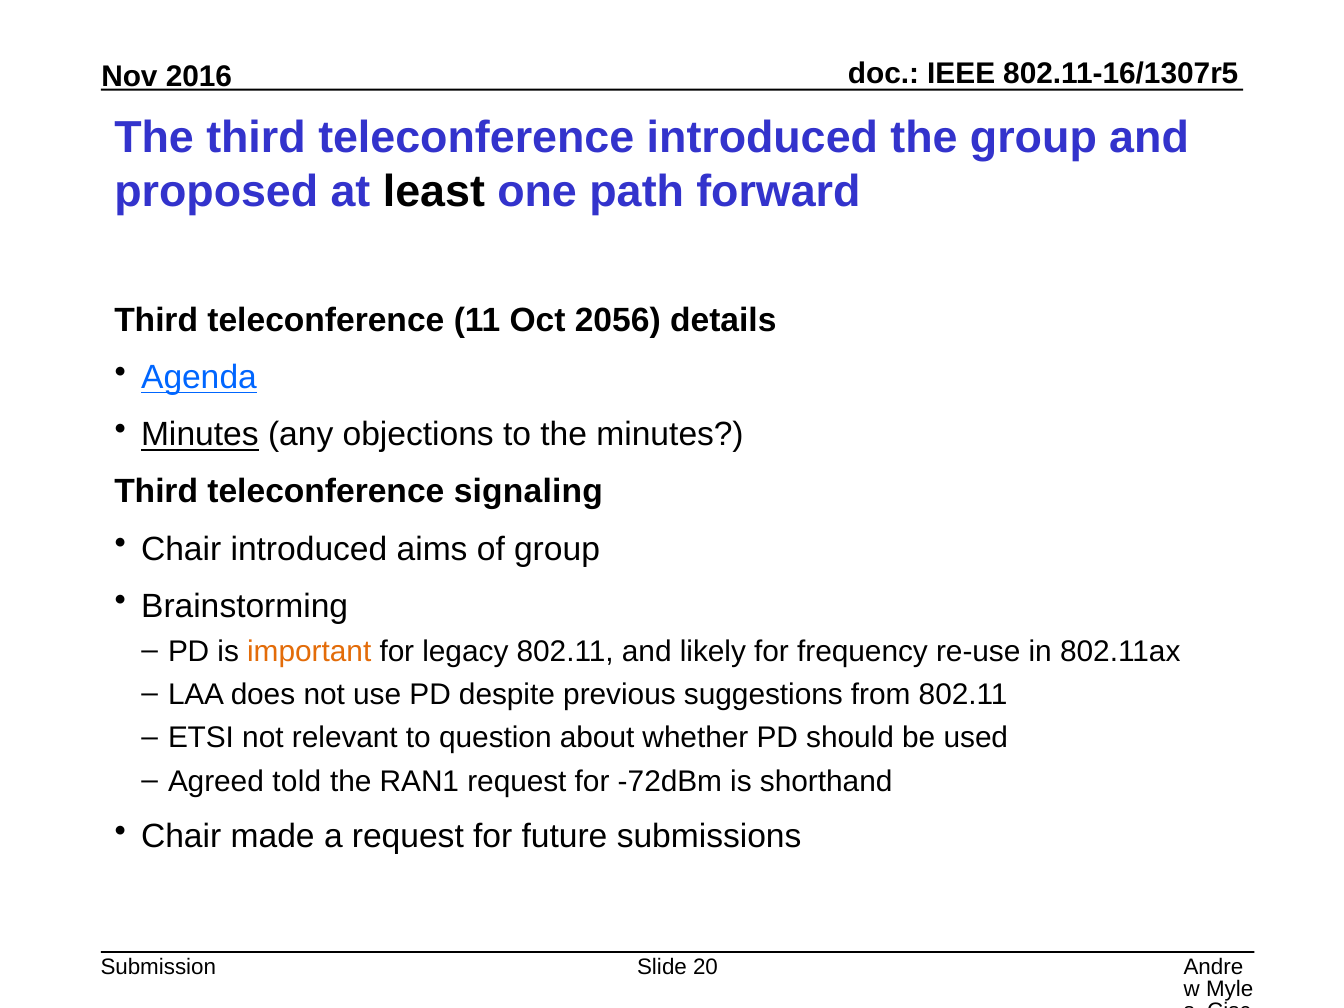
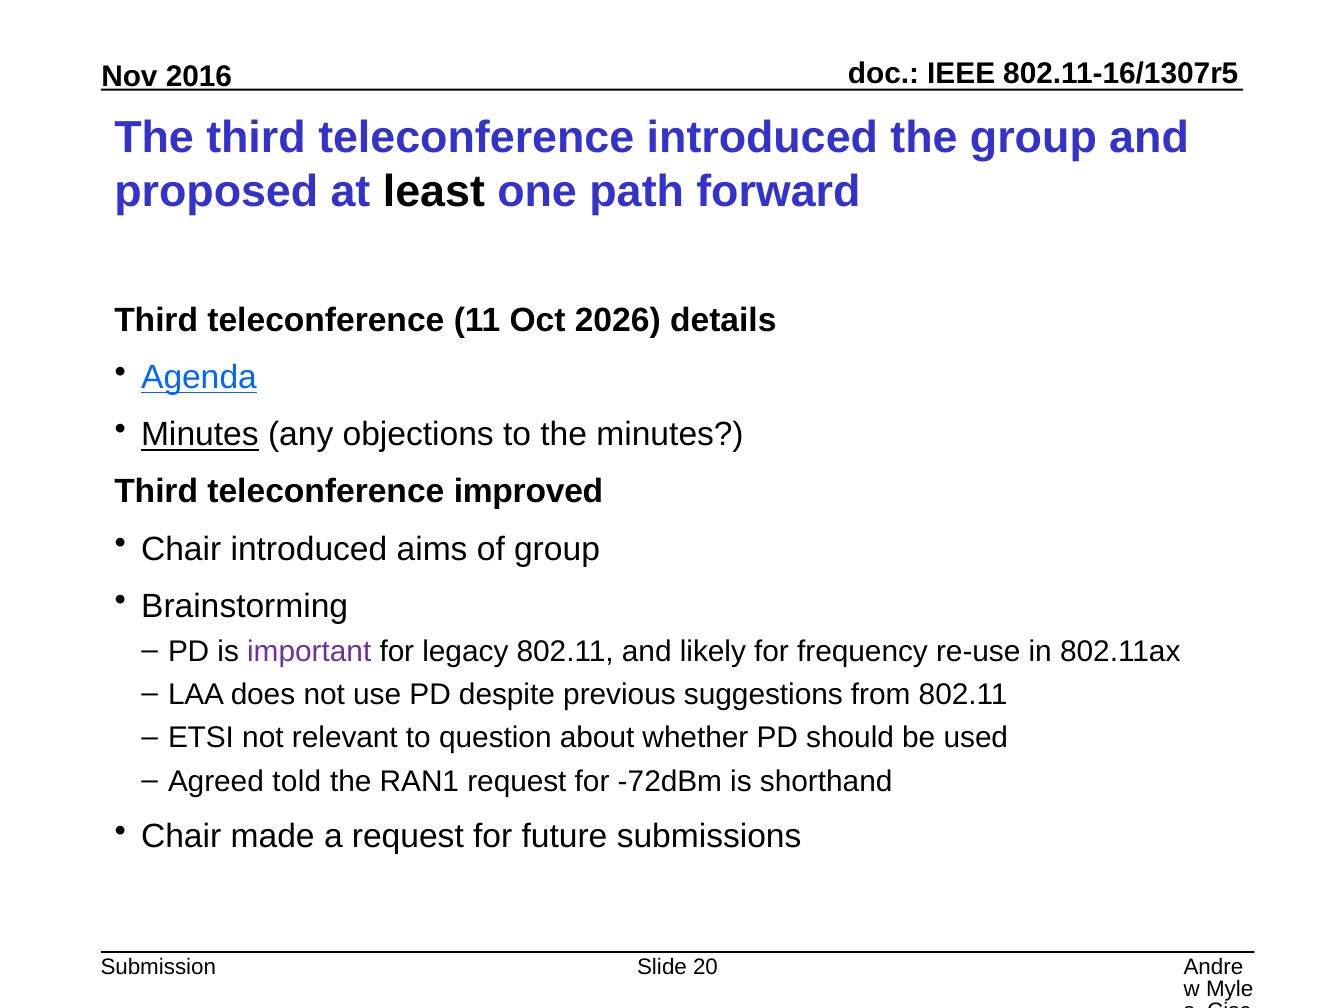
2056: 2056 -> 2026
signaling: signaling -> improved
important colour: orange -> purple
